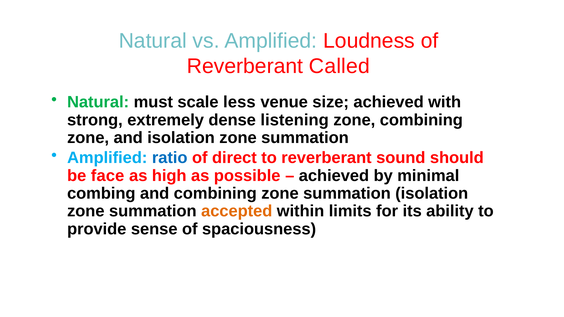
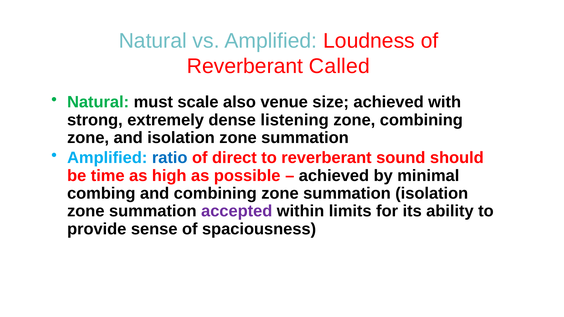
less: less -> also
face: face -> time
accepted colour: orange -> purple
